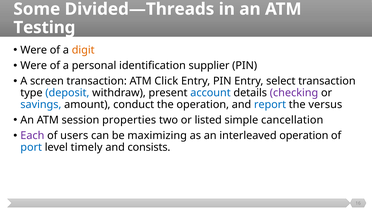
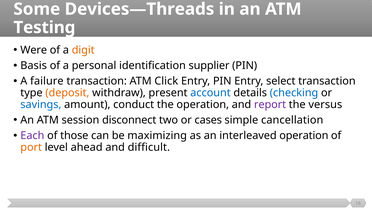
Divided—Threads: Divided—Threads -> Devices—Threads
Were at (34, 66): Were -> Basis
screen: screen -> failure
deposit colour: blue -> orange
checking colour: purple -> blue
report colour: blue -> purple
properties: properties -> disconnect
listed: listed -> cases
users: users -> those
port colour: blue -> orange
timely: timely -> ahead
consists: consists -> difficult
